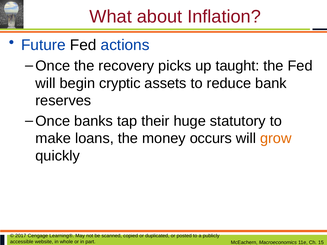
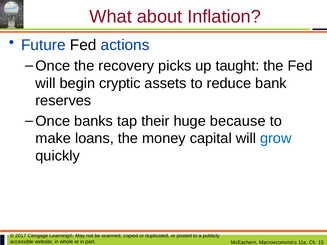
statutory: statutory -> because
occurs: occurs -> capital
grow colour: orange -> blue
